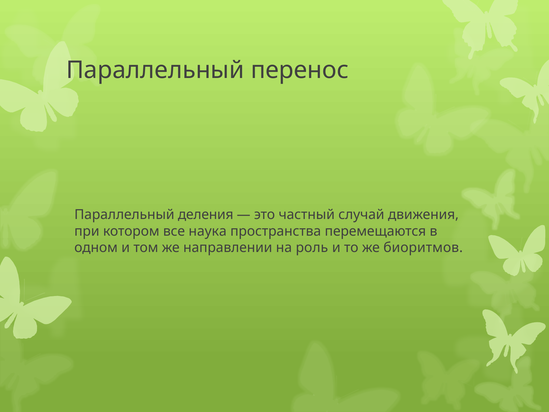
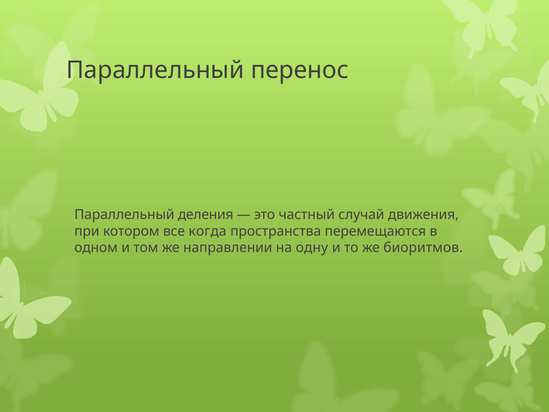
наука: наука -> когда
роль: роль -> одну
